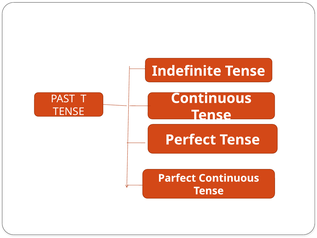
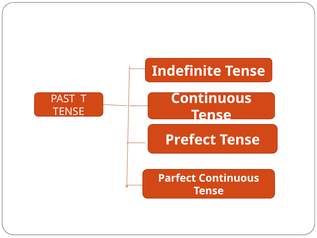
Perfect: Perfect -> Prefect
